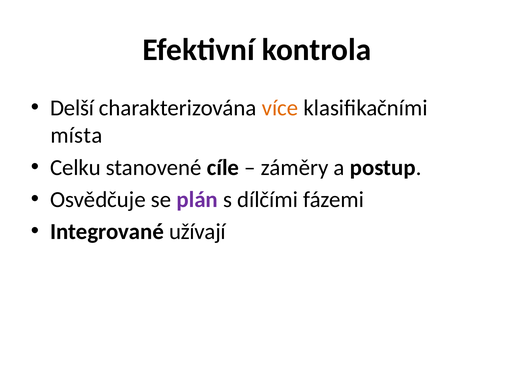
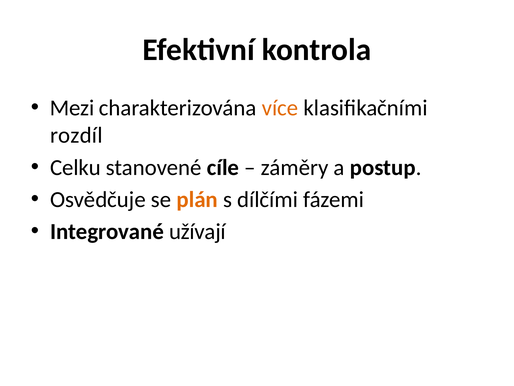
Delší: Delší -> Mezi
místa: místa -> rozdíl
plán colour: purple -> orange
